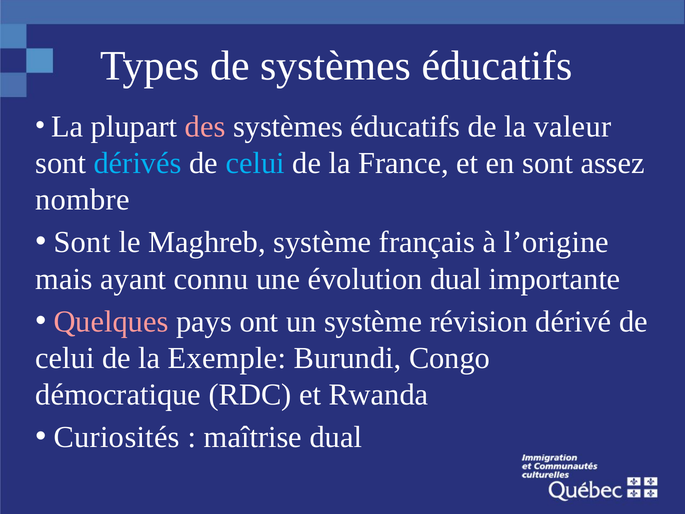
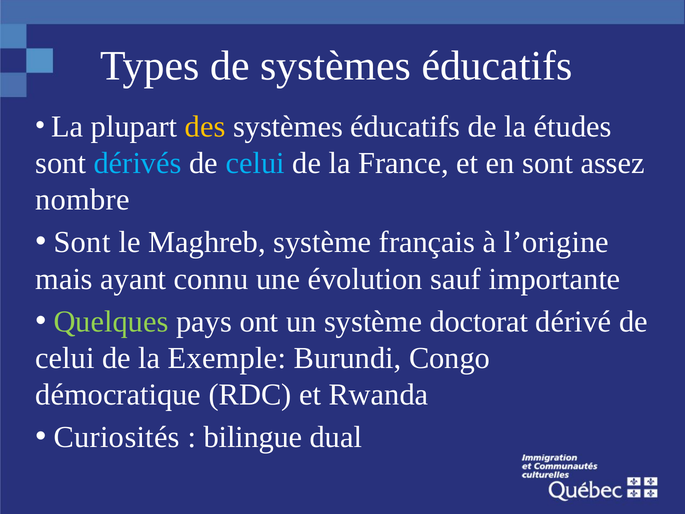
des colour: pink -> yellow
valeur: valeur -> études
évolution dual: dual -> sauf
Quelques colour: pink -> light green
révision: révision -> doctorat
maîtrise: maîtrise -> bilingue
